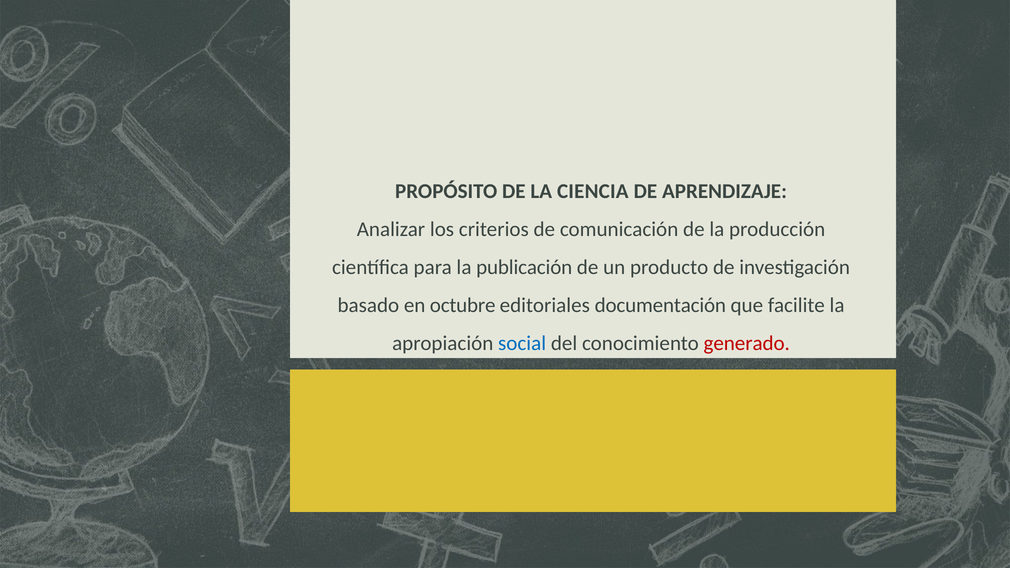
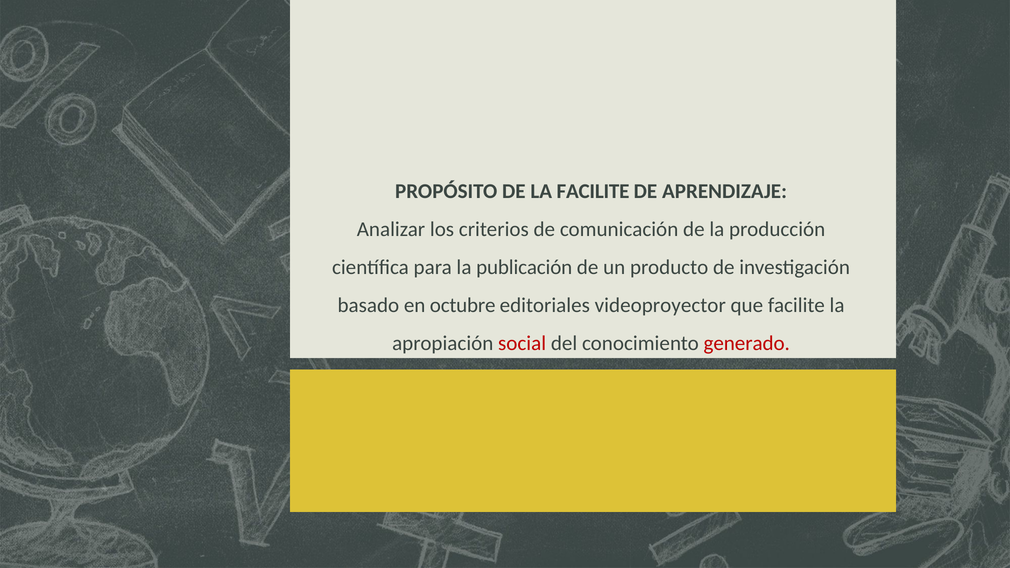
LA CIENCIA: CIENCIA -> FACILITE
documentación: documentación -> videoproyector
social colour: blue -> red
